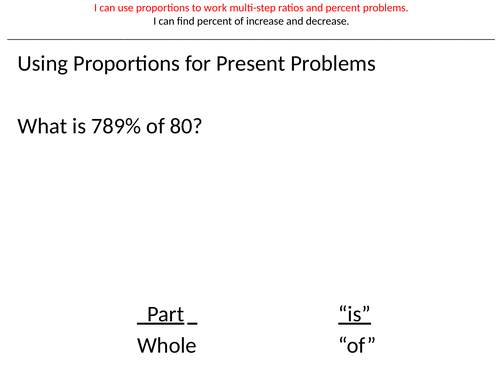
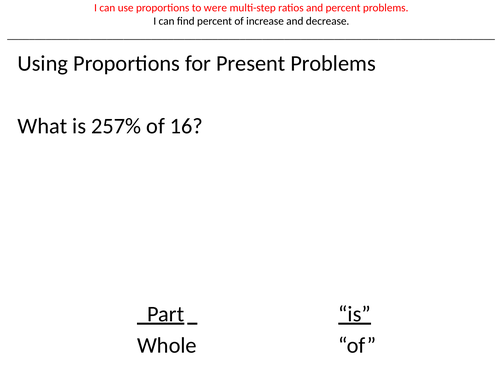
work: work -> were
789%: 789% -> 257%
80: 80 -> 16
